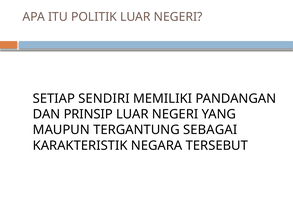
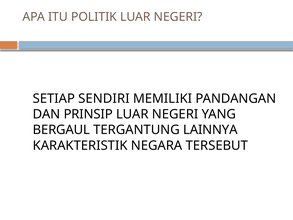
MAUPUN: MAUPUN -> BERGAUL
SEBAGAI: SEBAGAI -> LAINNYA
